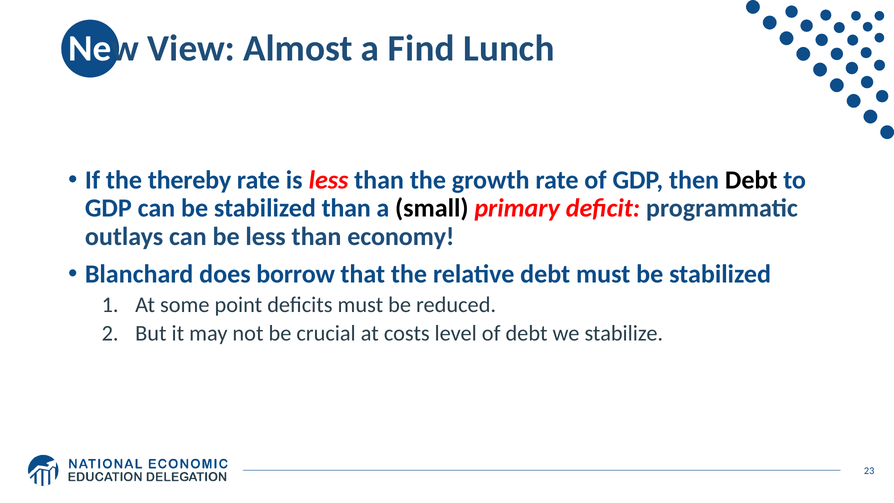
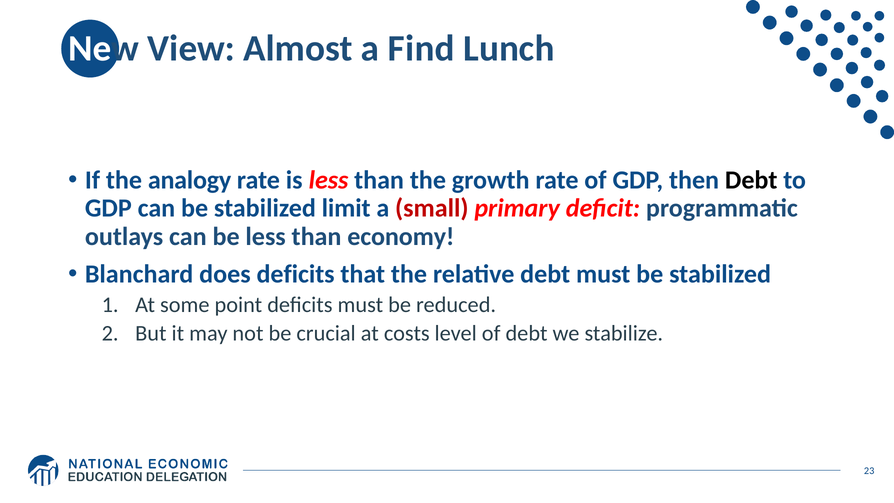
thereby: thereby -> analogy
stabilized than: than -> limit
small colour: black -> red
does borrow: borrow -> deficits
